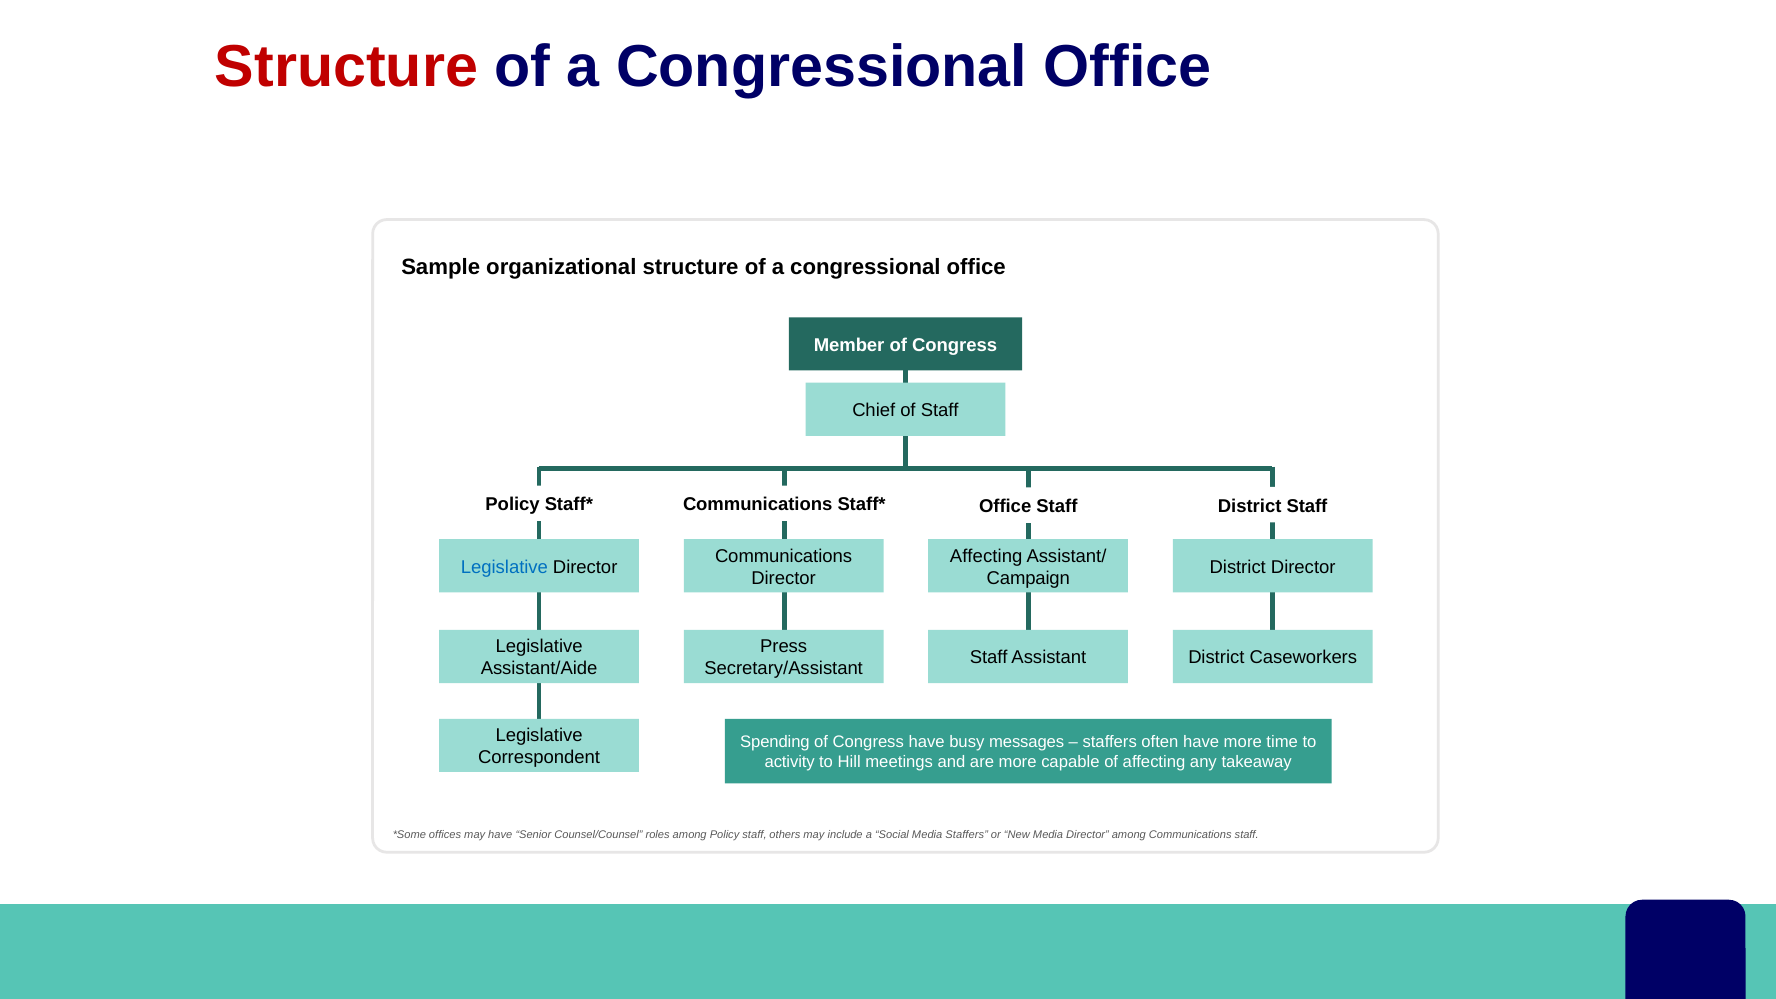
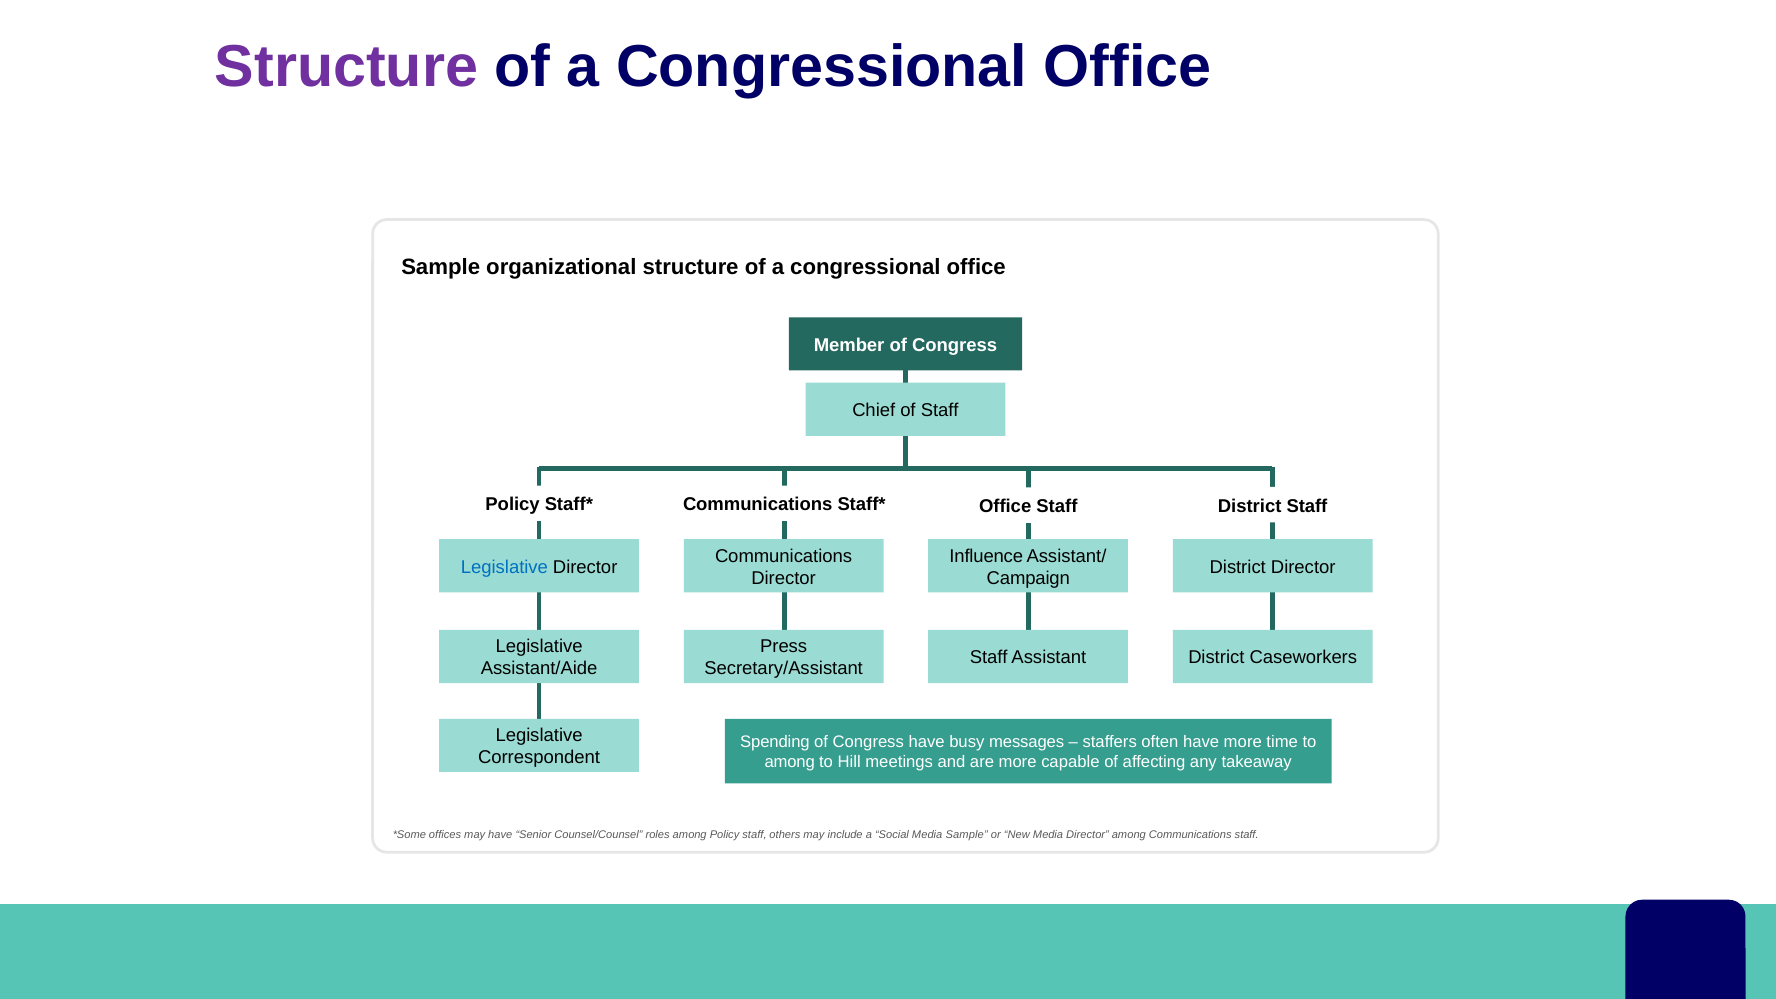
Structure at (346, 67) colour: red -> purple
Affecting at (986, 556): Affecting -> Influence
activity at (790, 762): activity -> among
Media Staffers: Staffers -> Sample
